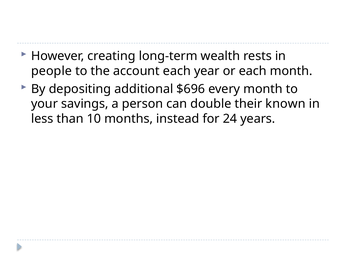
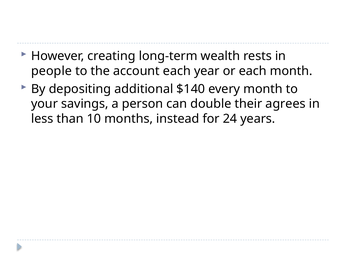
$696: $696 -> $140
known: known -> agrees
